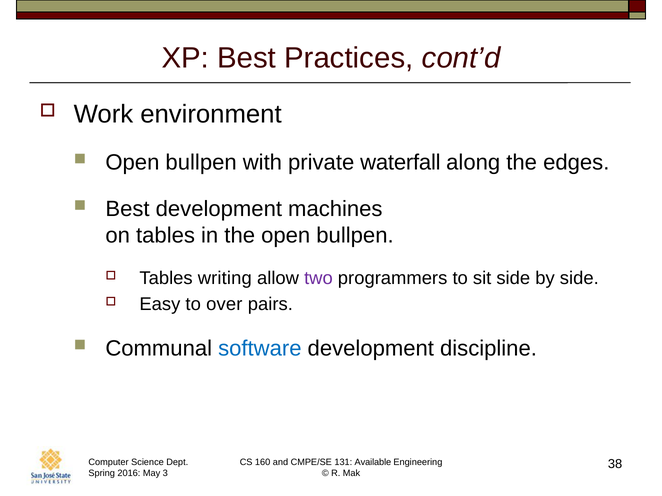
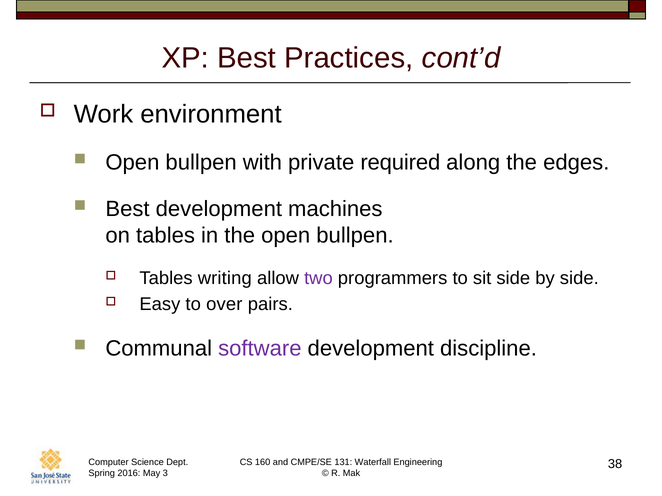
waterfall: waterfall -> required
software colour: blue -> purple
Available: Available -> Waterfall
